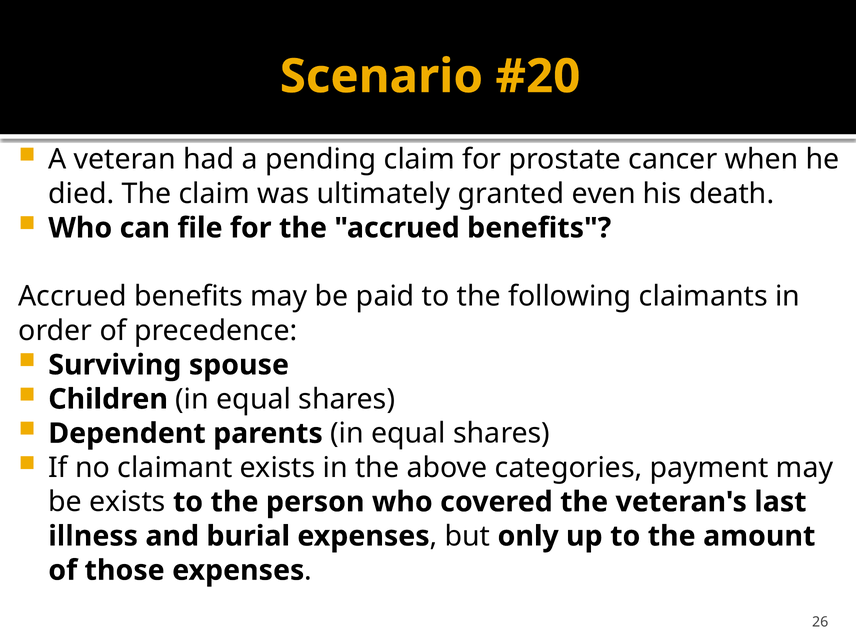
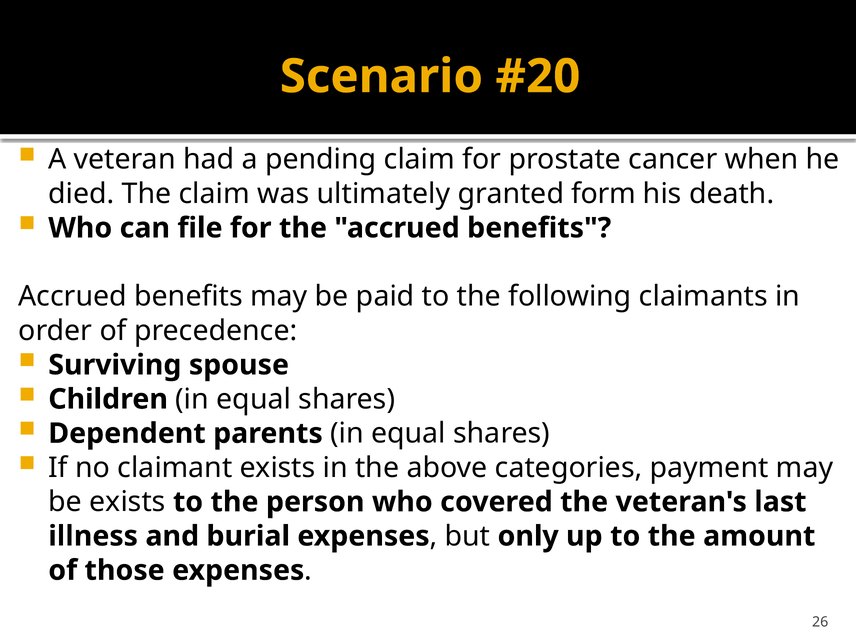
even: even -> form
